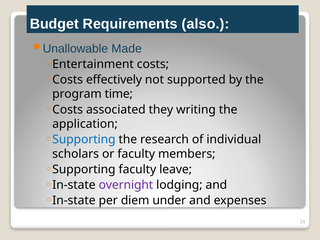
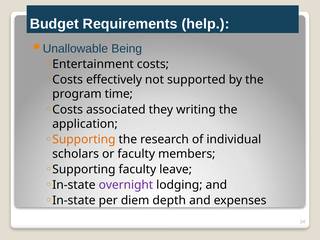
also: also -> help
Made: Made -> Being
Supporting at (84, 139) colour: blue -> orange
under: under -> depth
